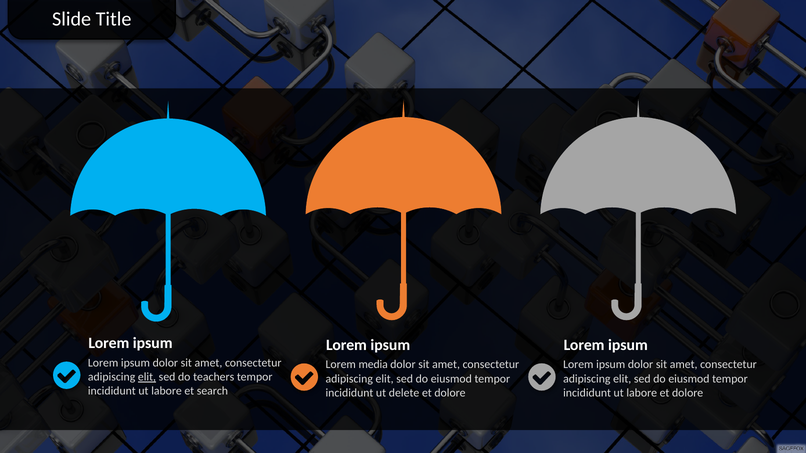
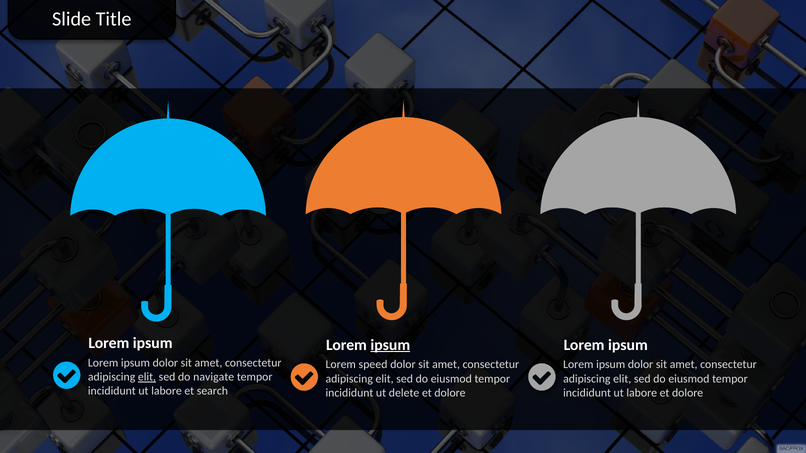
ipsum at (390, 345) underline: none -> present
media: media -> speed
teachers: teachers -> navigate
